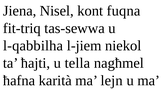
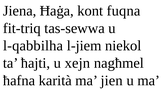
Nisel: Nisel -> Ħaġa
tella: tella -> xejn
lejn: lejn -> jien
